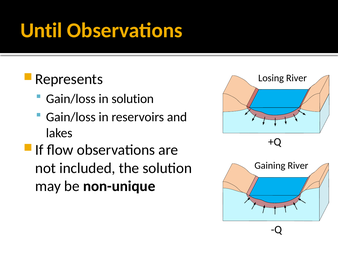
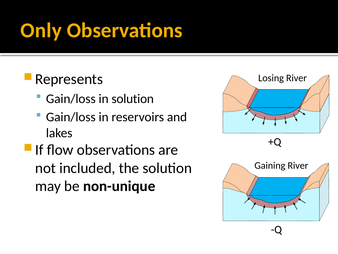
Until: Until -> Only
